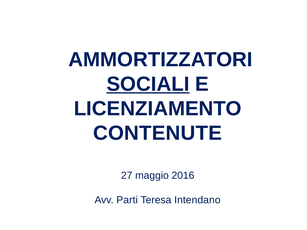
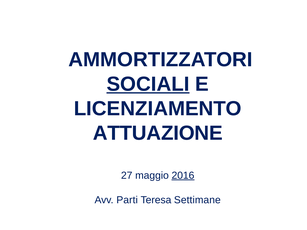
CONTENUTE: CONTENUTE -> ATTUAZIONE
2016 underline: none -> present
Intendano: Intendano -> Settimane
